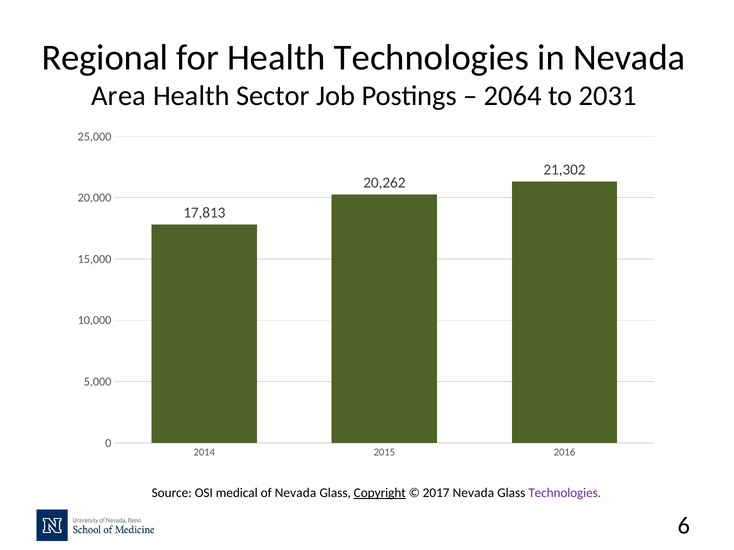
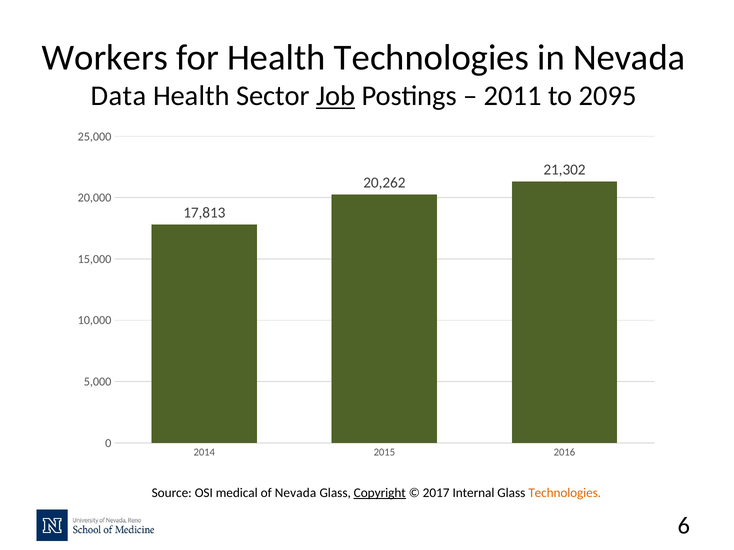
Regional: Regional -> Workers
Area: Area -> Data
Job underline: none -> present
2064: 2064 -> 2011
2031: 2031 -> 2095
2017 Nevada: Nevada -> Internal
Technologies at (565, 493) colour: purple -> orange
